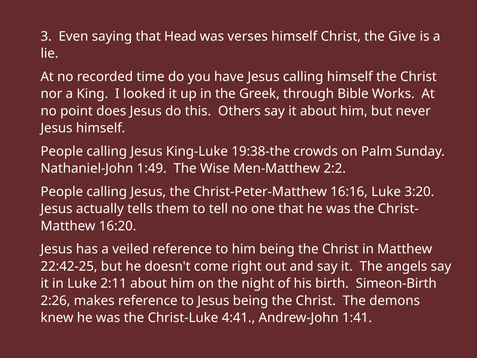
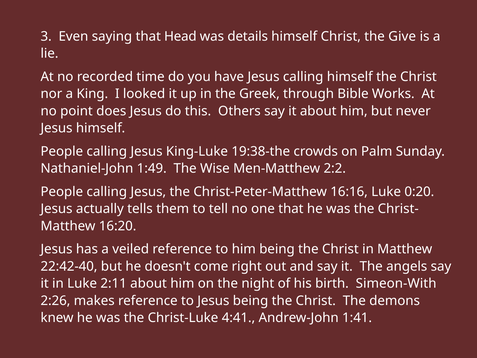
verses: verses -> details
3:20: 3:20 -> 0:20
22:42-25: 22:42-25 -> 22:42-40
Simeon-Birth: Simeon-Birth -> Simeon-With
